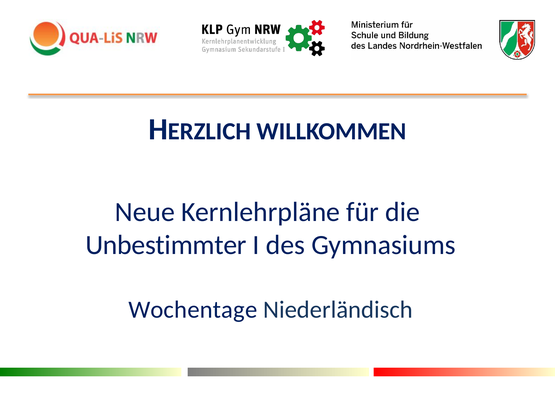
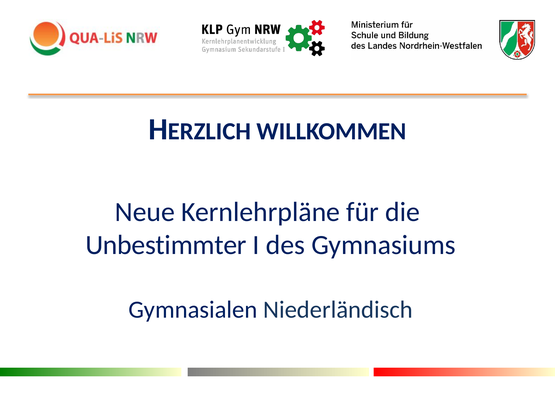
Wochentage: Wochentage -> Gymnasialen
